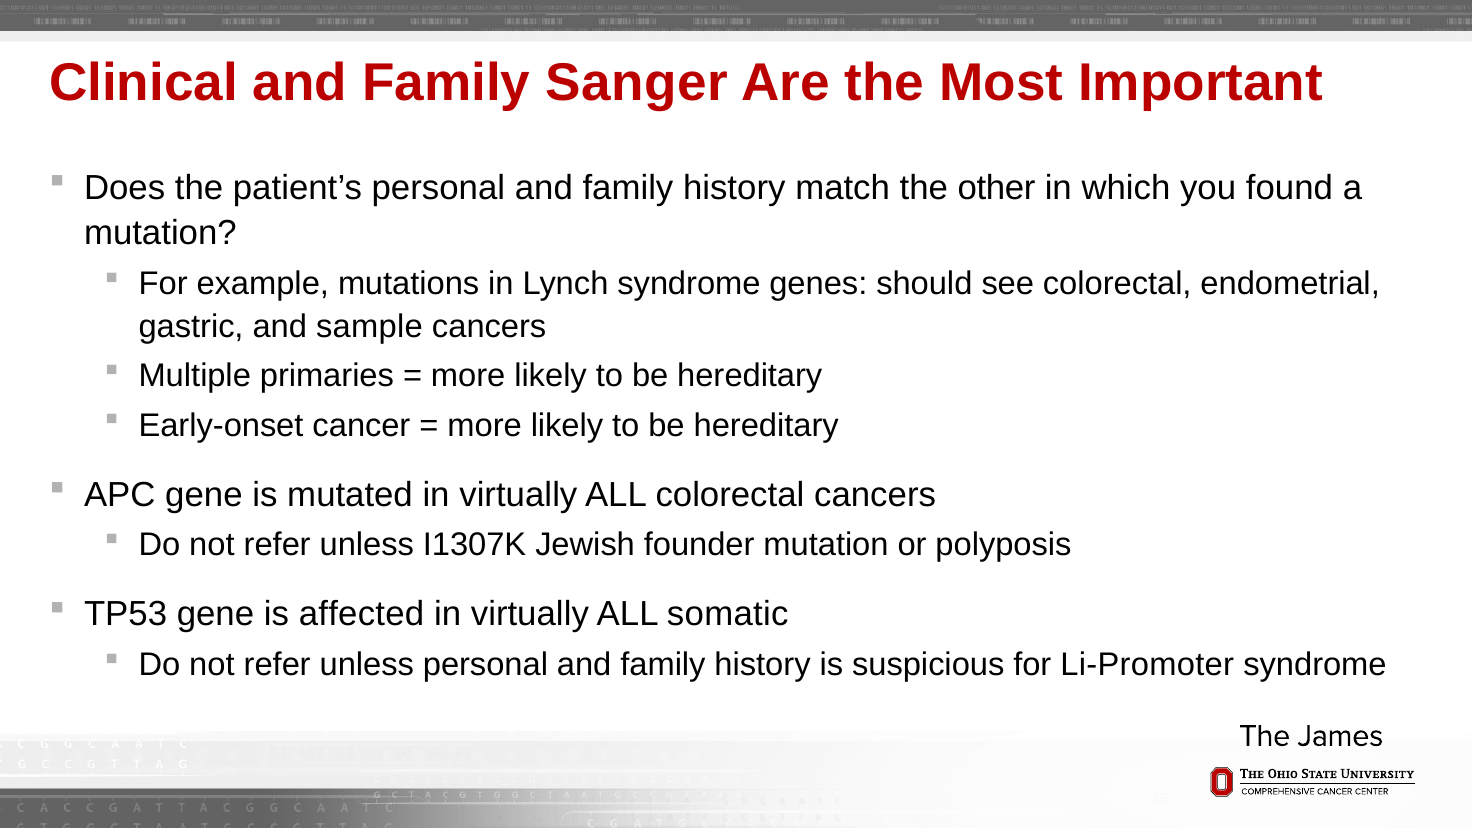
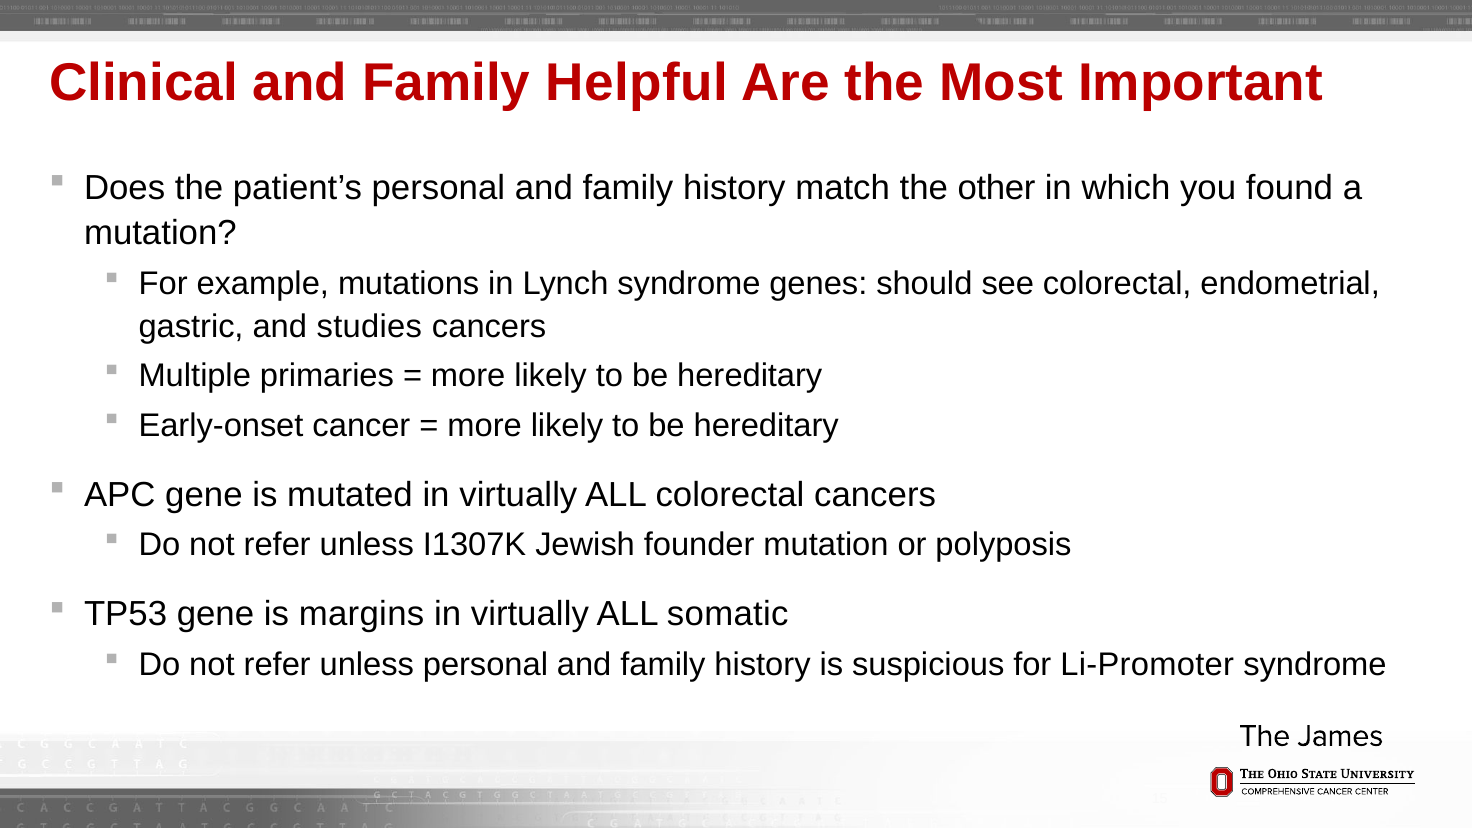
Sanger: Sanger -> Helpful
sample: sample -> studies
affected: affected -> margins
